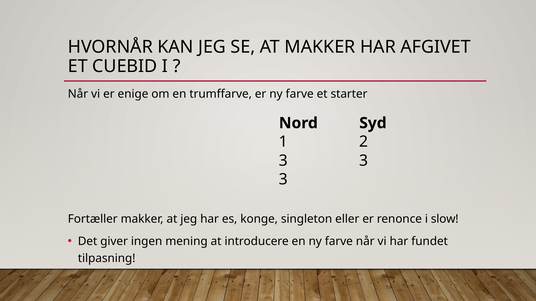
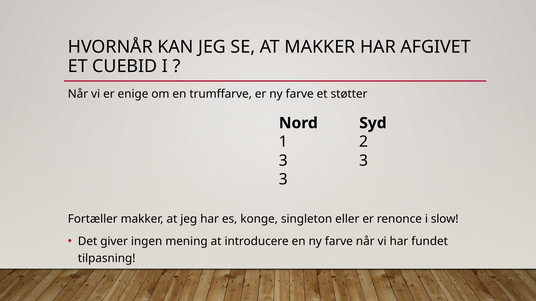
starter: starter -> støtter
